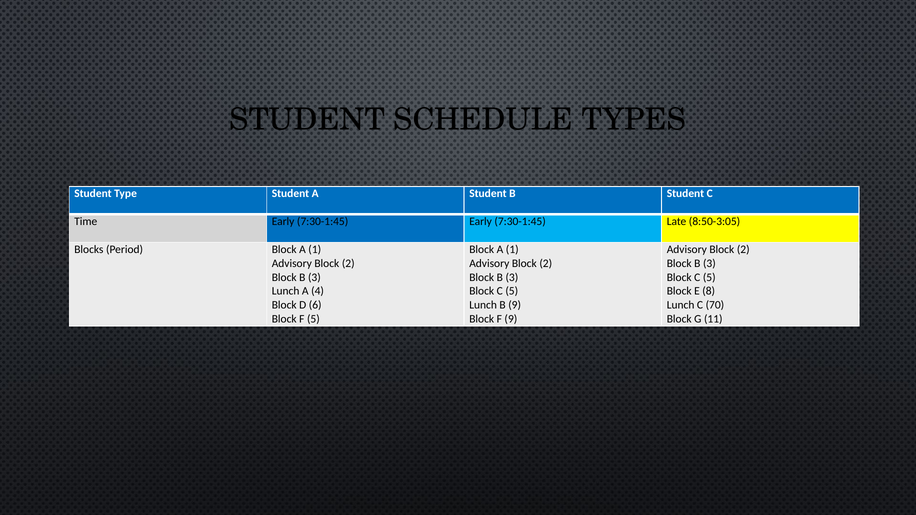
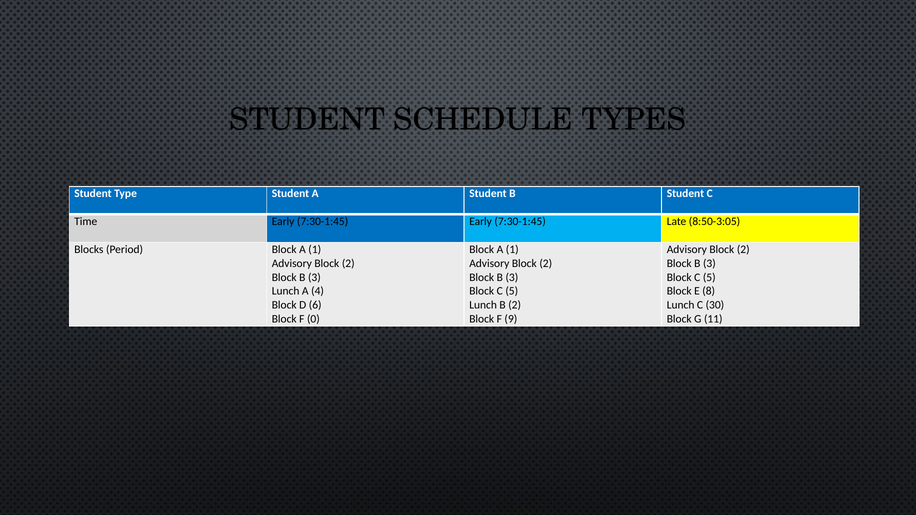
B 9: 9 -> 2
70: 70 -> 30
F 5: 5 -> 0
